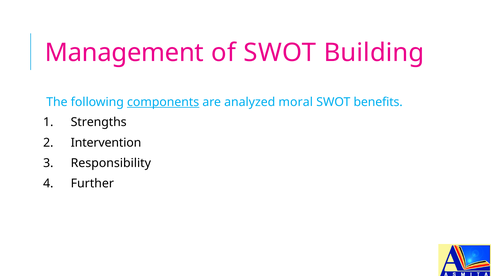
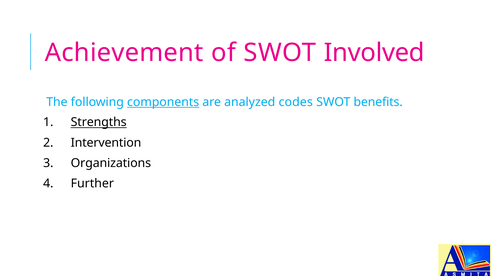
Management: Management -> Achievement
Building: Building -> Involved
moral: moral -> codes
Strengths underline: none -> present
Responsibility: Responsibility -> Organizations
